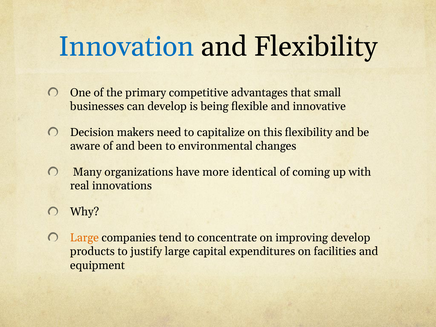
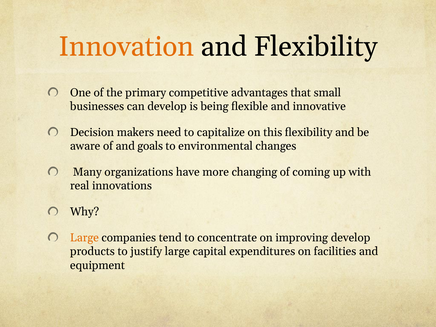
Innovation colour: blue -> orange
been: been -> goals
identical: identical -> changing
